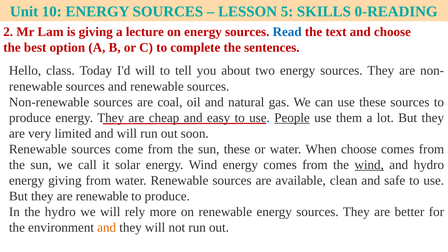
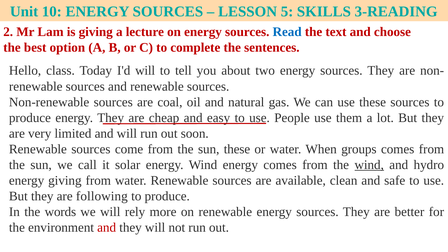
0-READING: 0-READING -> 3-READING
People underline: present -> none
When choose: choose -> groups
are renewable: renewable -> following
the hydro: hydro -> words
and at (107, 228) colour: orange -> red
